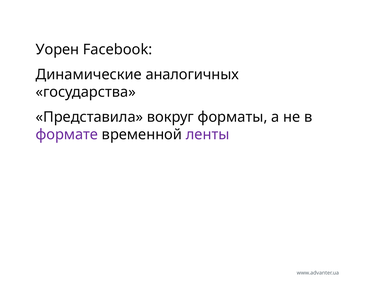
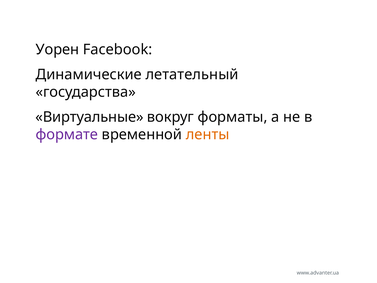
аналогичных: аналогичных -> летательный
Представила: Представила -> Виртуальные
ленты colour: purple -> orange
